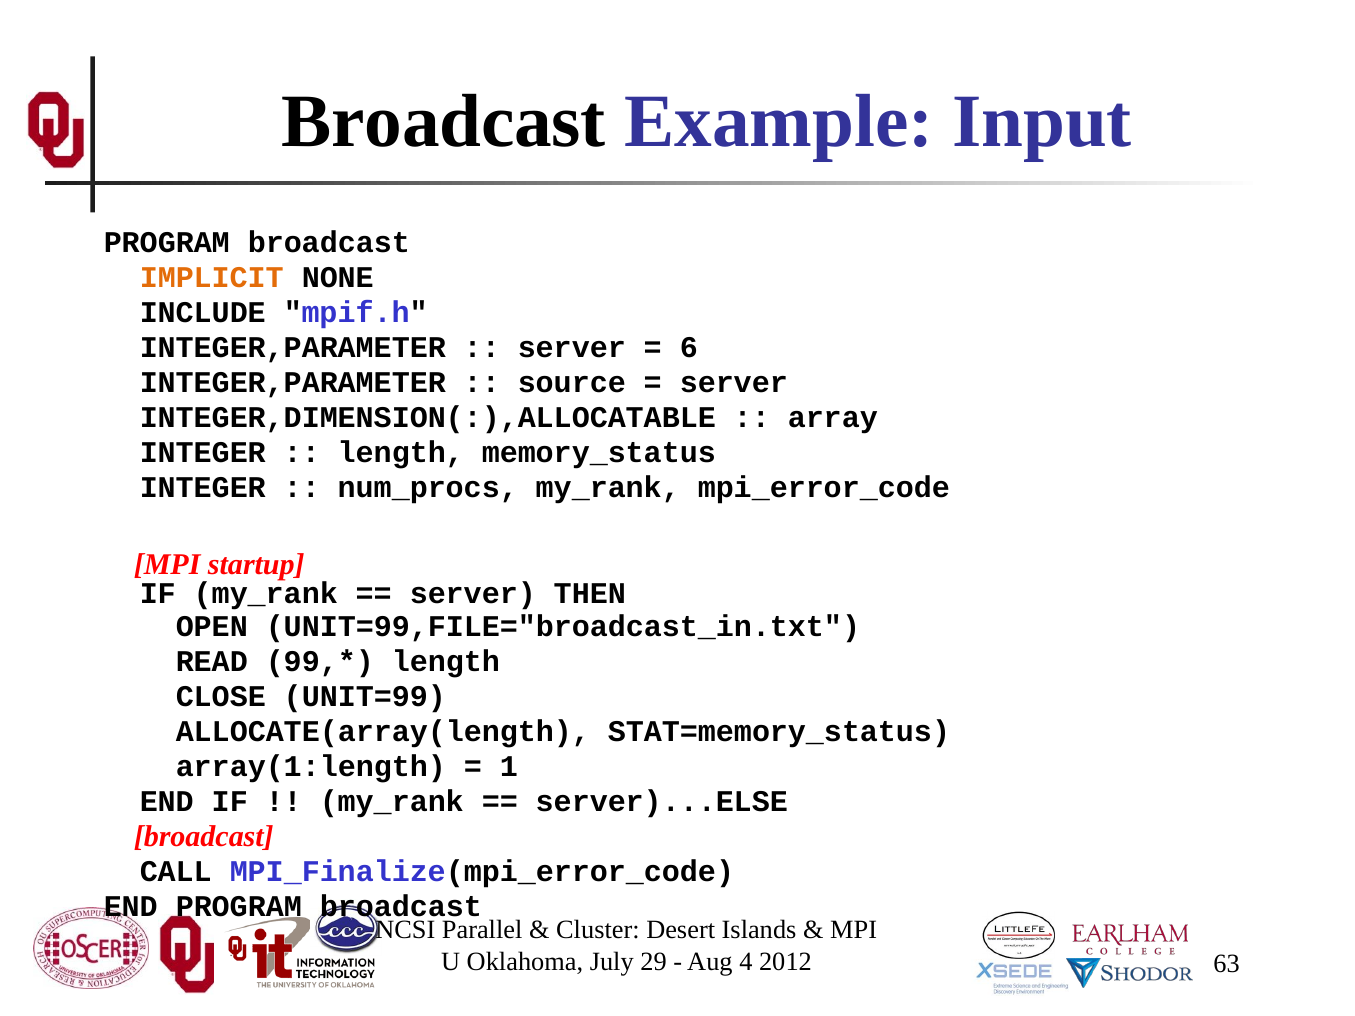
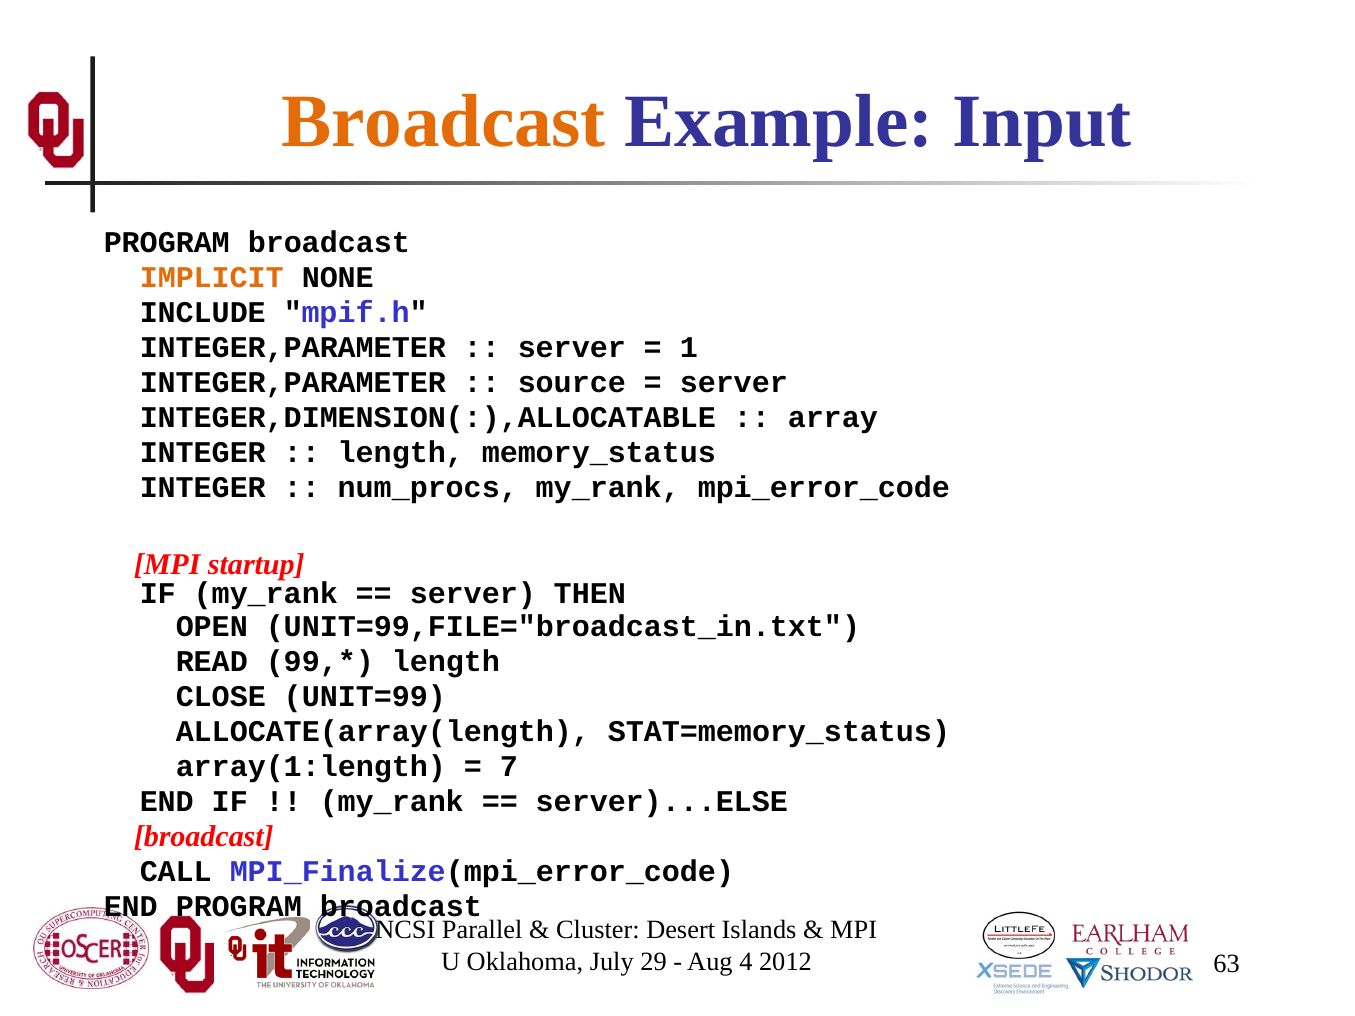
Broadcast at (444, 121) colour: black -> orange
6: 6 -> 1
1: 1 -> 7
